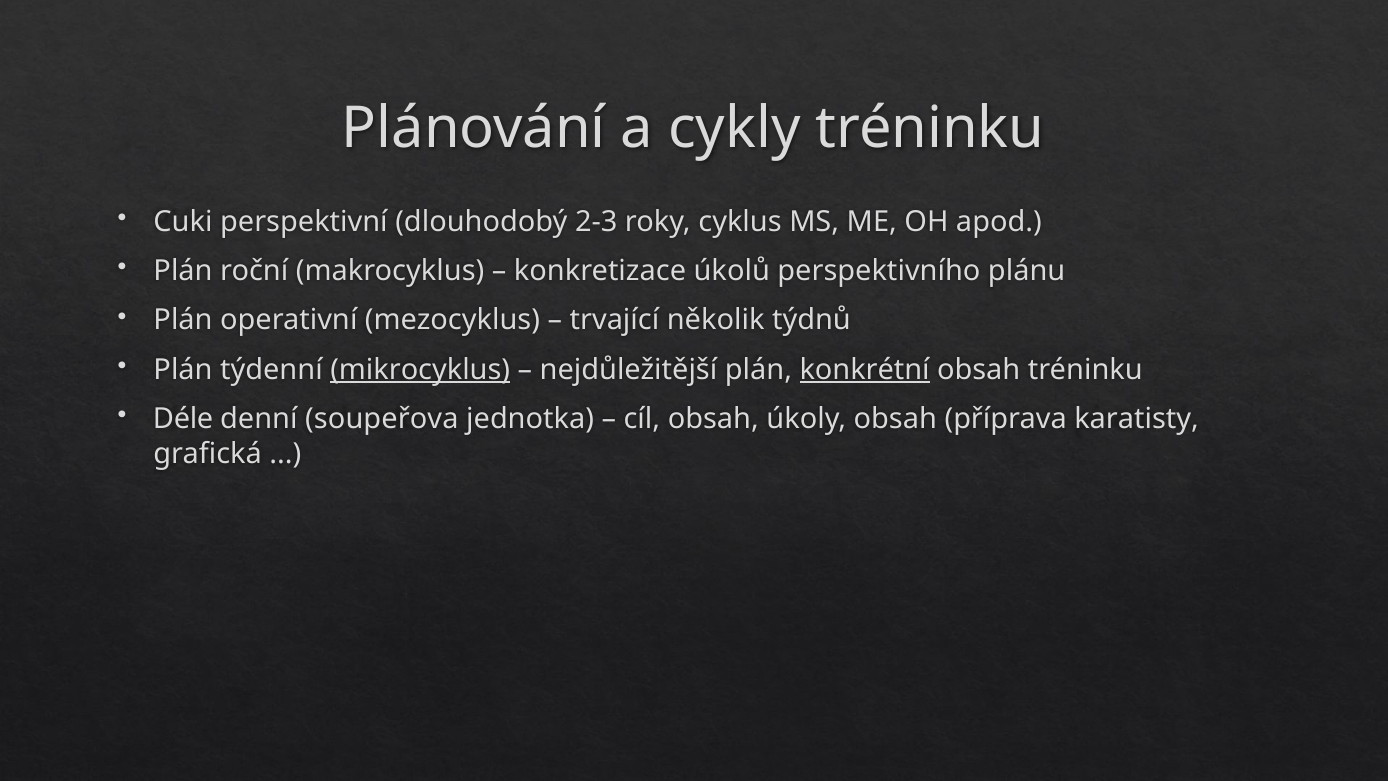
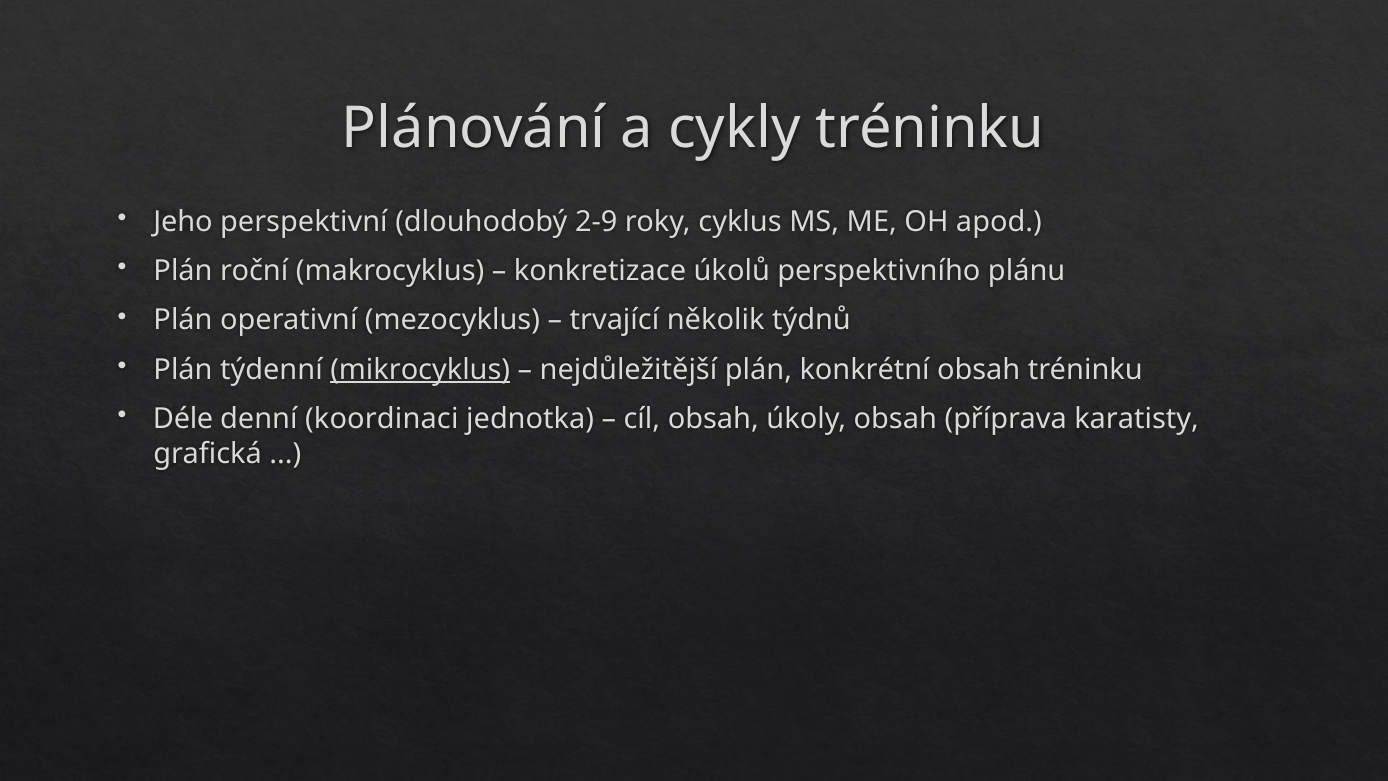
Cuki: Cuki -> Jeho
2-3: 2-3 -> 2-9
konkrétní underline: present -> none
soupeřova: soupeřova -> koordinaci
